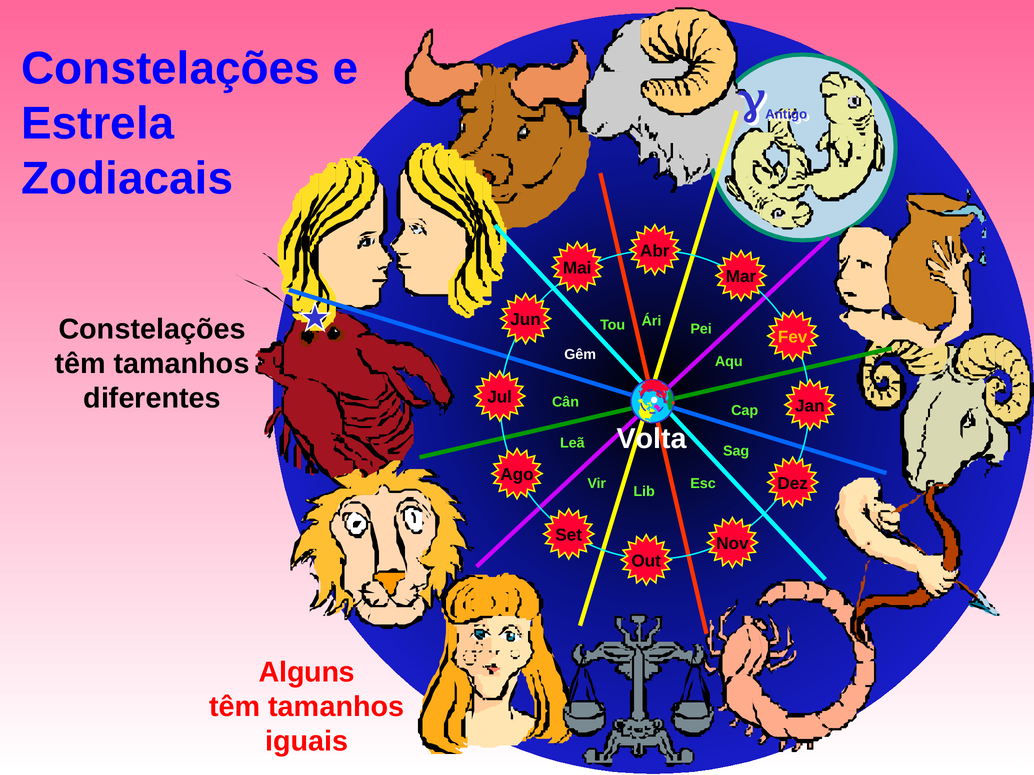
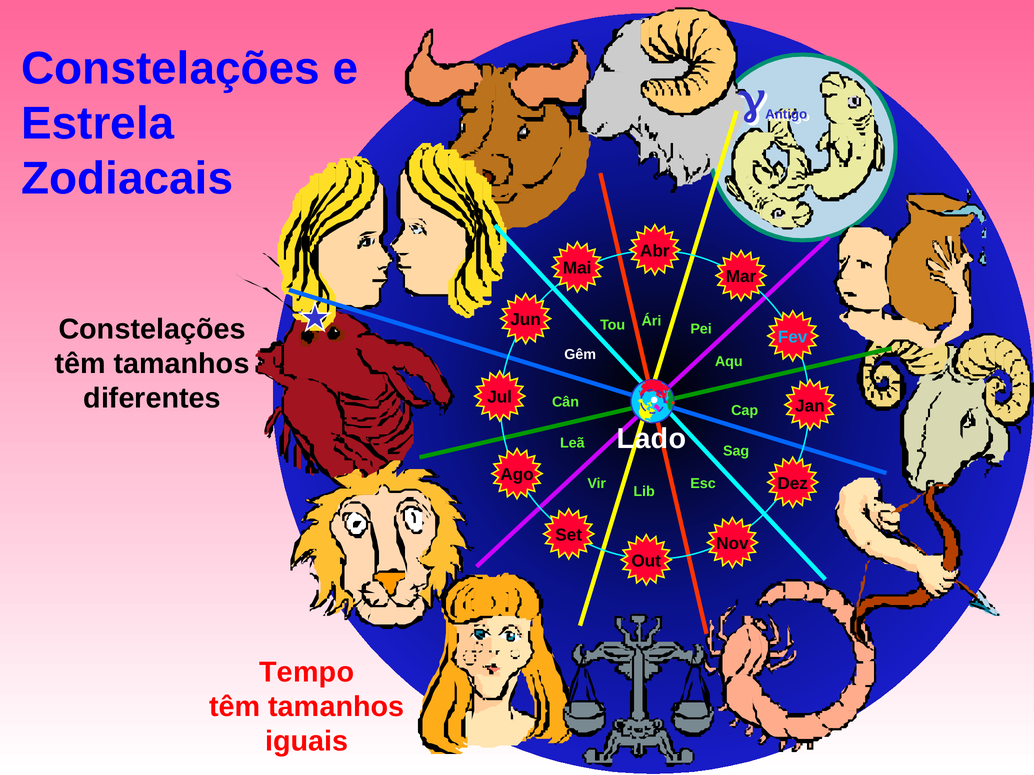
Fev colour: yellow -> light blue
Volta: Volta -> Lado
Alguns: Alguns -> Tempo
